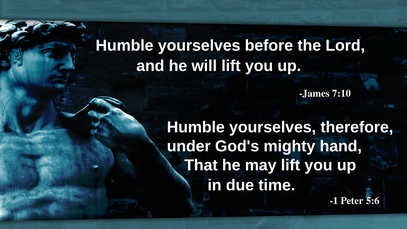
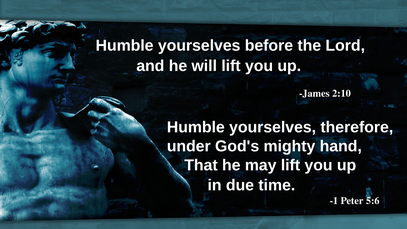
7:10: 7:10 -> 2:10
